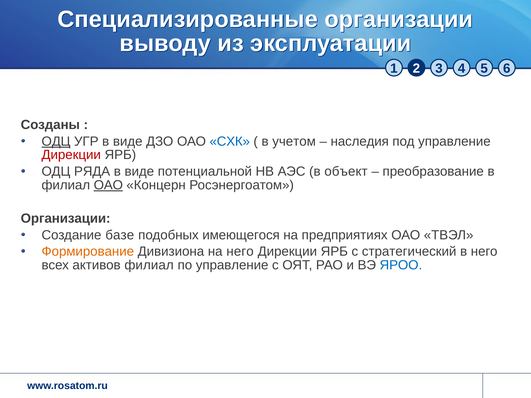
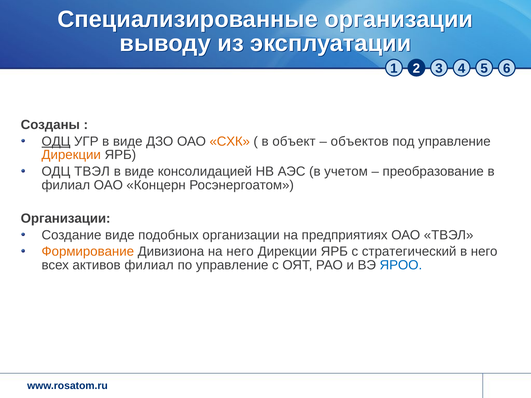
СХК colour: blue -> orange
учетом: учетом -> объект
наследия: наследия -> объектов
Дирекции at (71, 155) colour: red -> orange
ОДЦ РЯДА: РЯДА -> ТВЭЛ
потенциальной: потенциальной -> консолидацией
объект: объект -> учетом
ОАО at (108, 185) underline: present -> none
Создание базе: базе -> виде
подобных имеющегося: имеющегося -> организации
